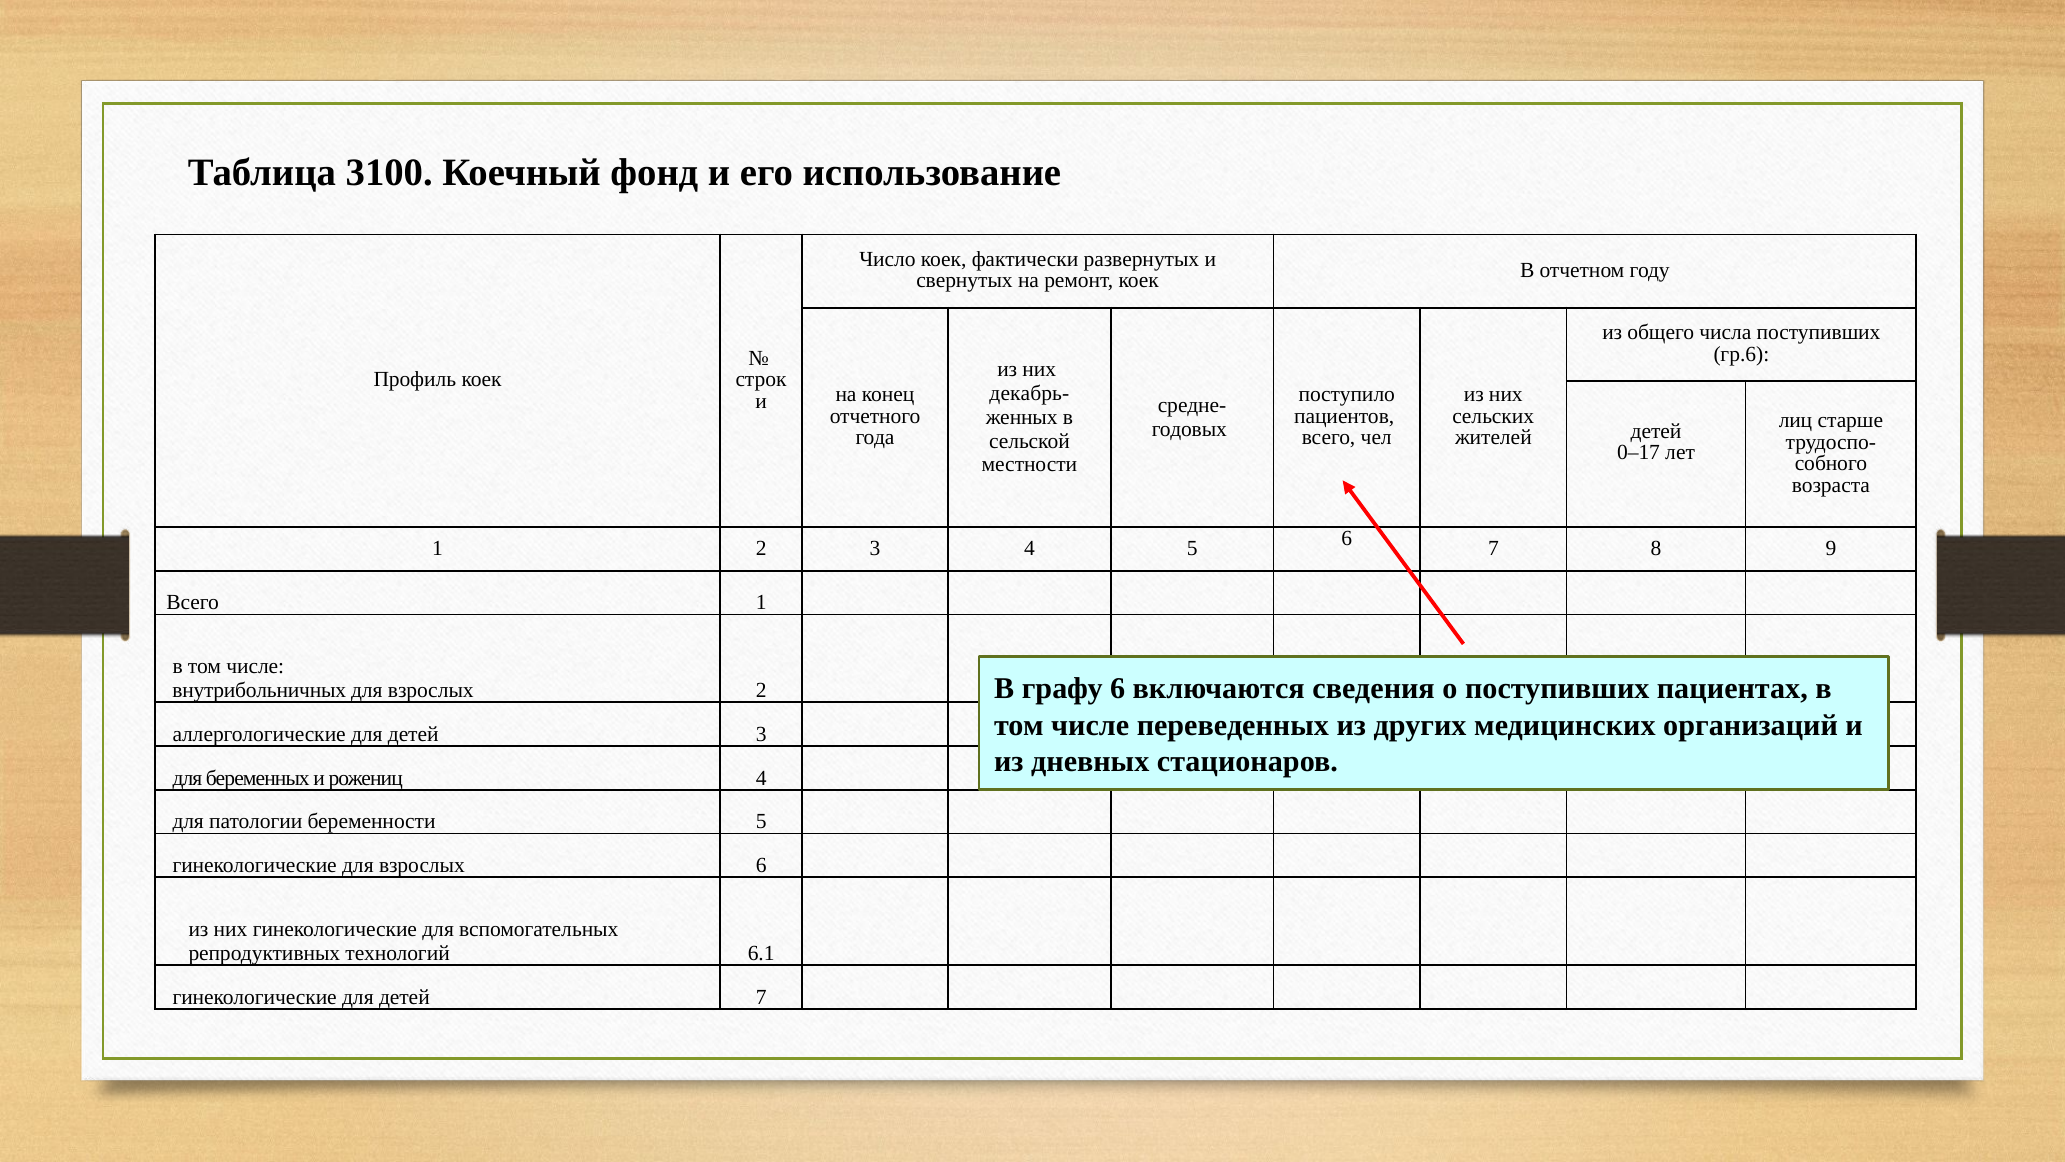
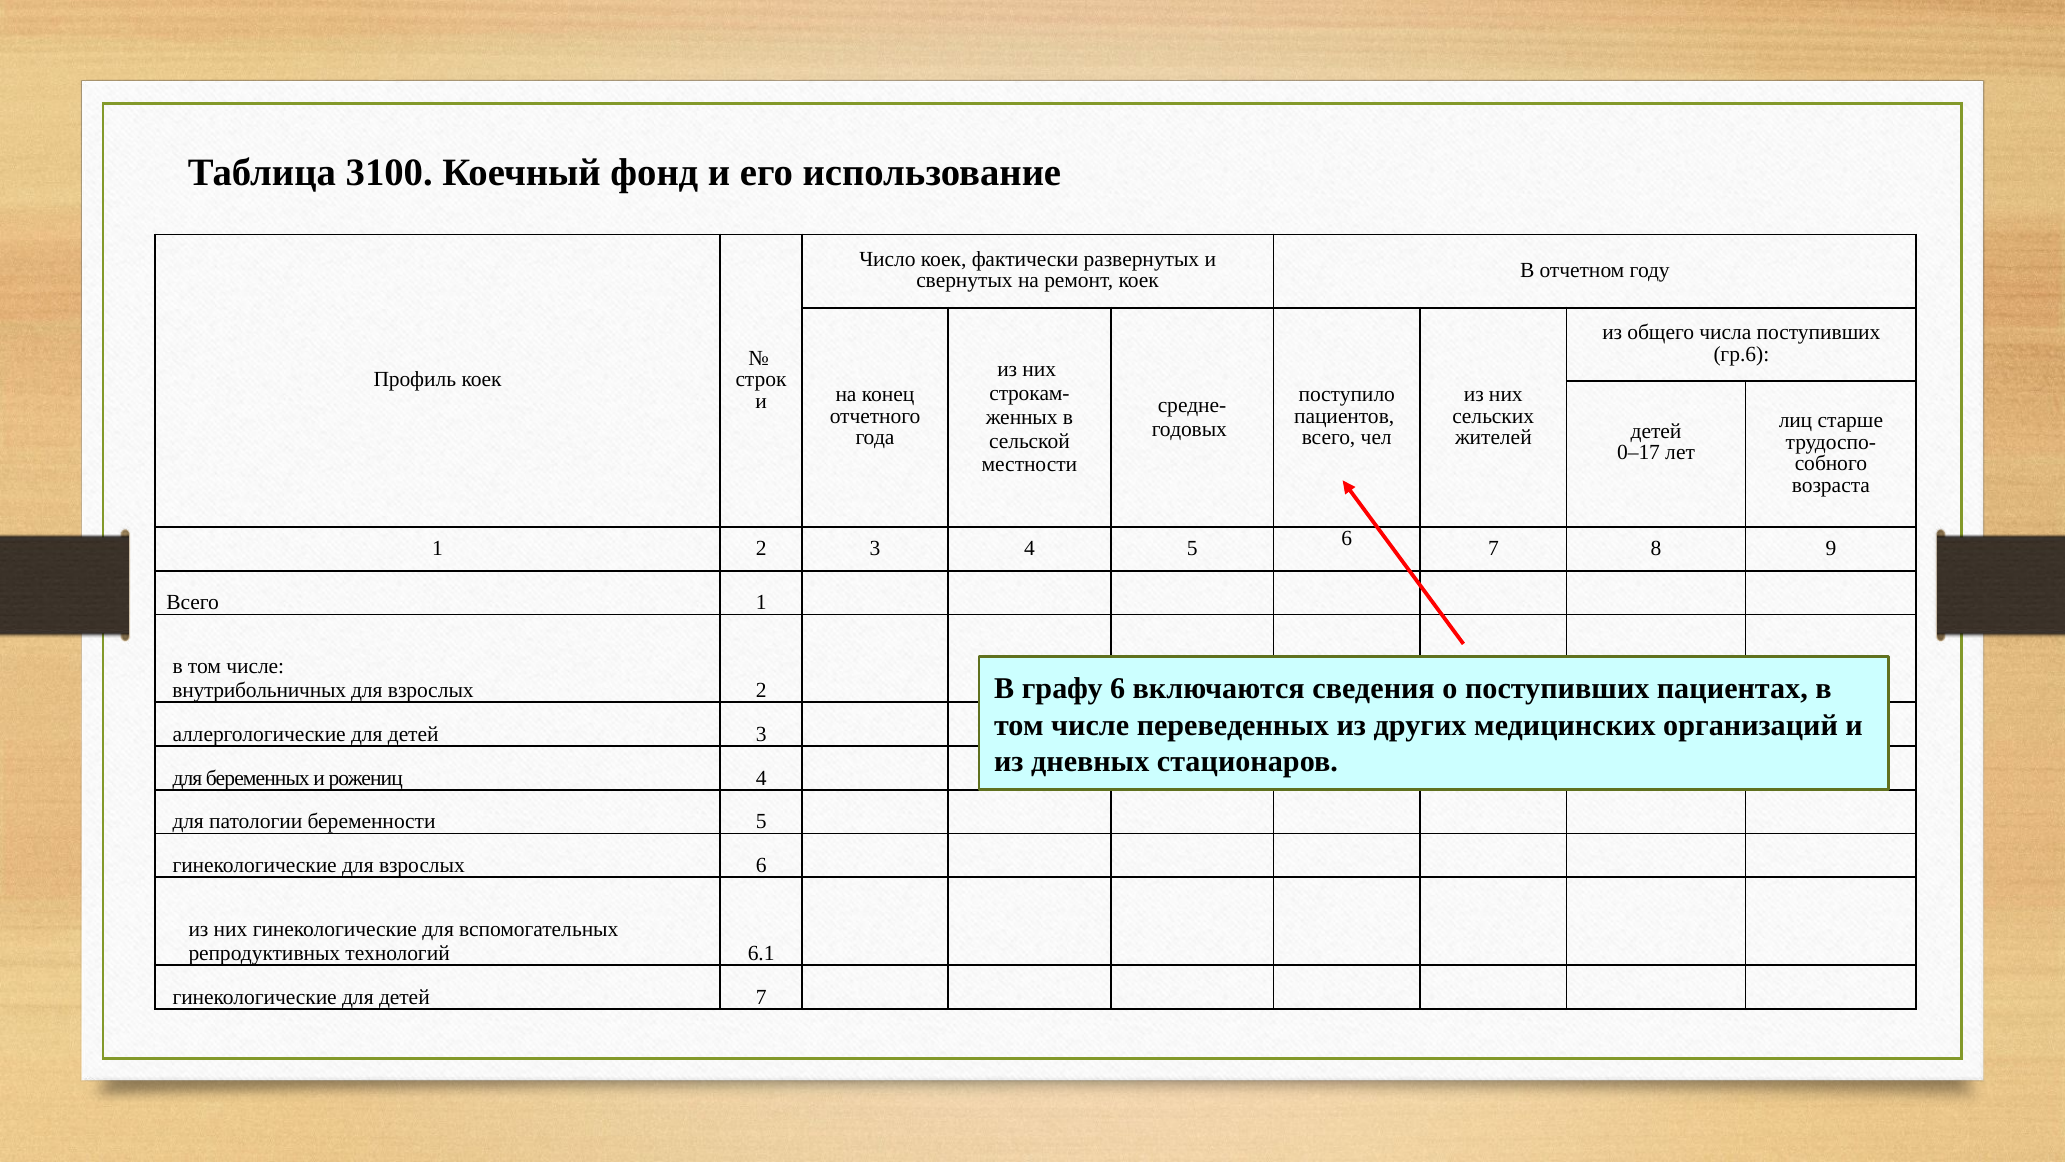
декабрь-: декабрь- -> строкам-
